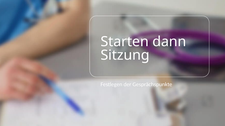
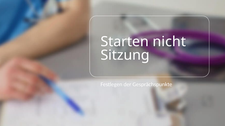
dann: dann -> nicht
